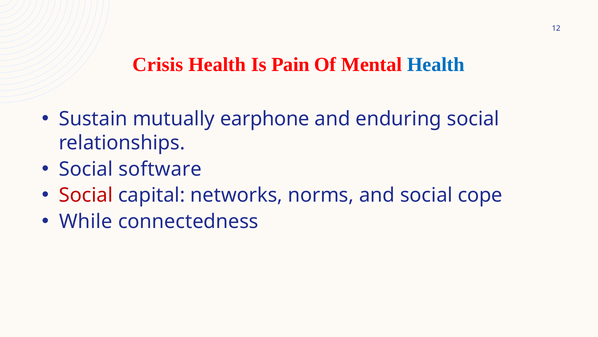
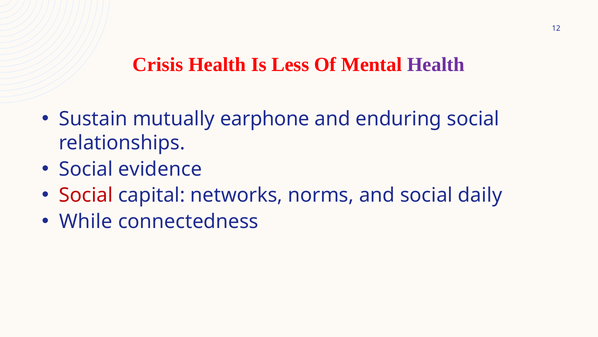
Pain: Pain -> Less
Health at (436, 65) colour: blue -> purple
software: software -> evidence
cope: cope -> daily
